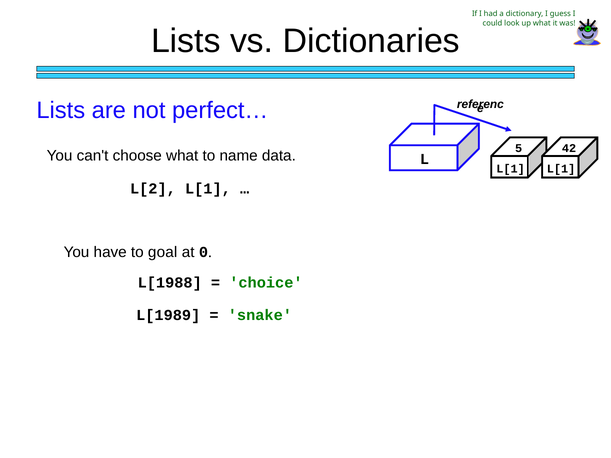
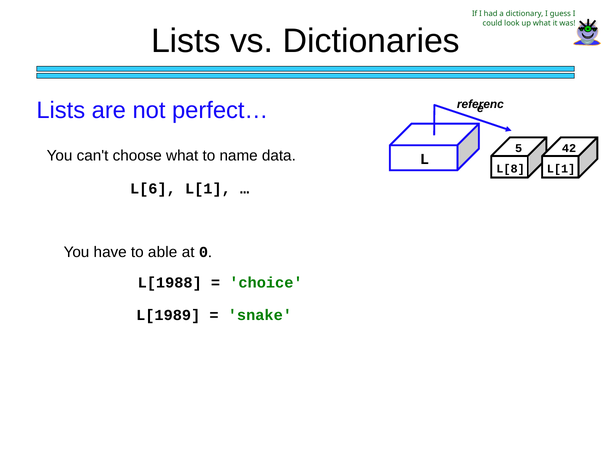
L[1 at (511, 169): L[1 -> L[8
L[2: L[2 -> L[6
goal: goal -> able
